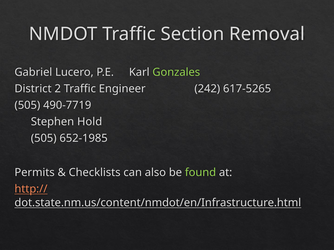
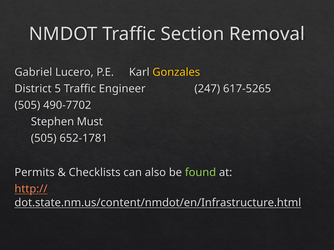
Gonzales colour: light green -> yellow
2: 2 -> 5
242: 242 -> 247
490-7719: 490-7719 -> 490-7702
Hold: Hold -> Must
652-1985: 652-1985 -> 652-1781
